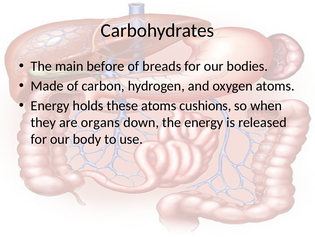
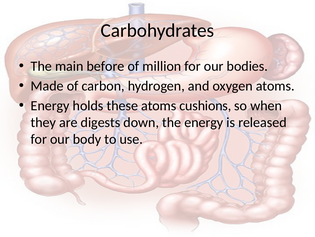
breads: breads -> million
organs: organs -> digests
